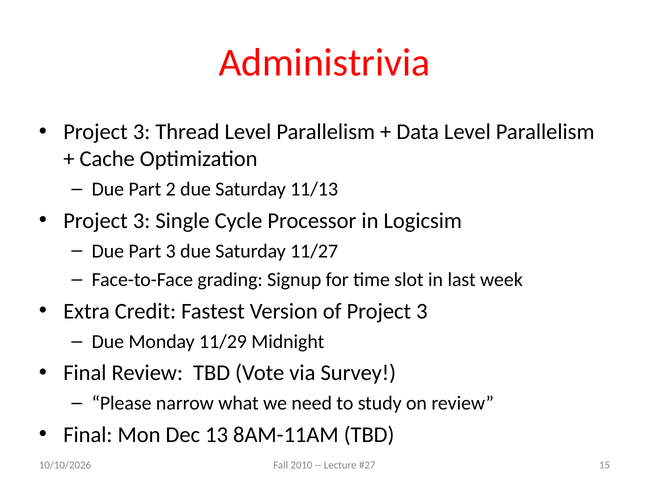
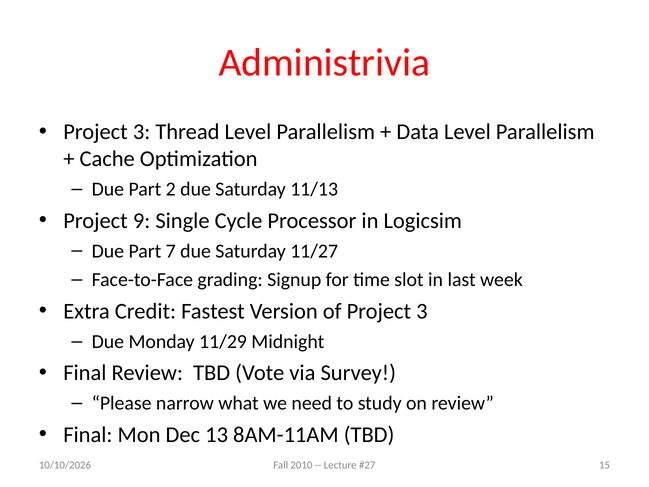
3 at (142, 221): 3 -> 9
Part 3: 3 -> 7
